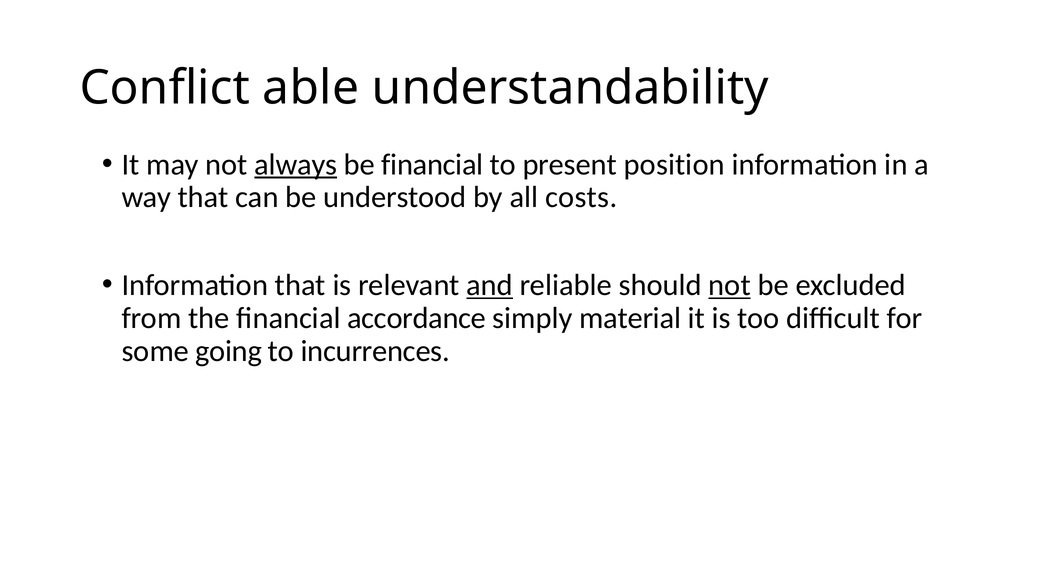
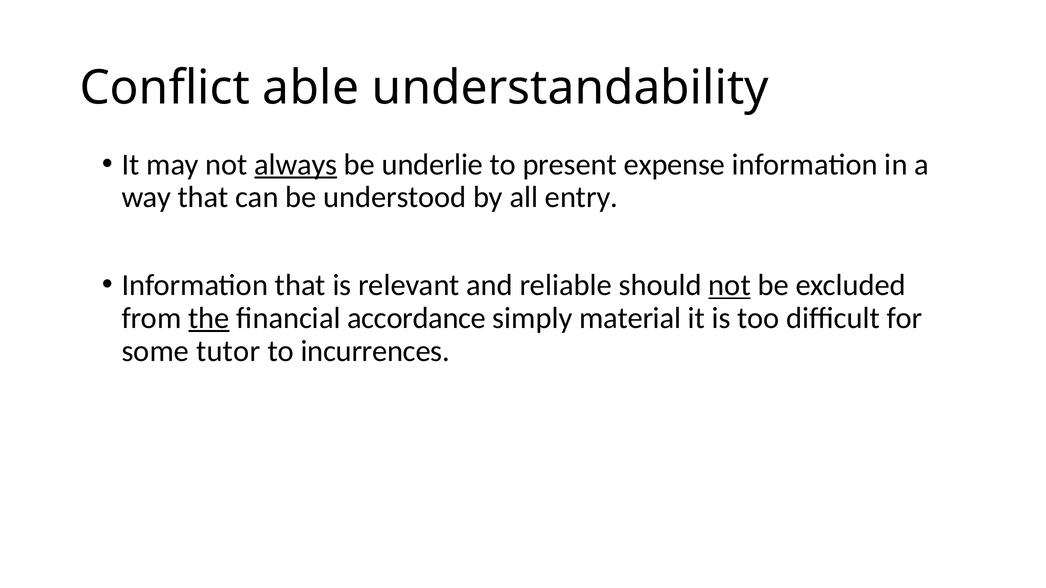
be financial: financial -> underlie
position: position -> expense
costs: costs -> entry
and underline: present -> none
the underline: none -> present
going: going -> tutor
